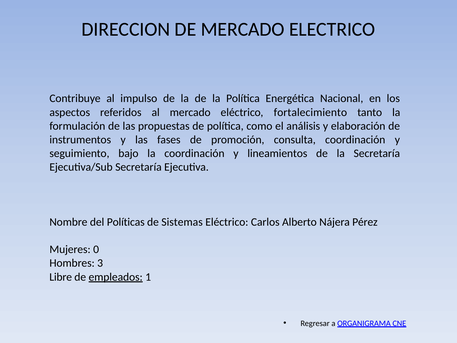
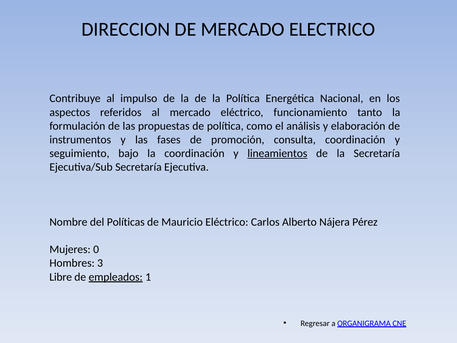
fortalecimiento: fortalecimiento -> funcionamiento
lineamientos underline: none -> present
Sistemas: Sistemas -> Mauricio
